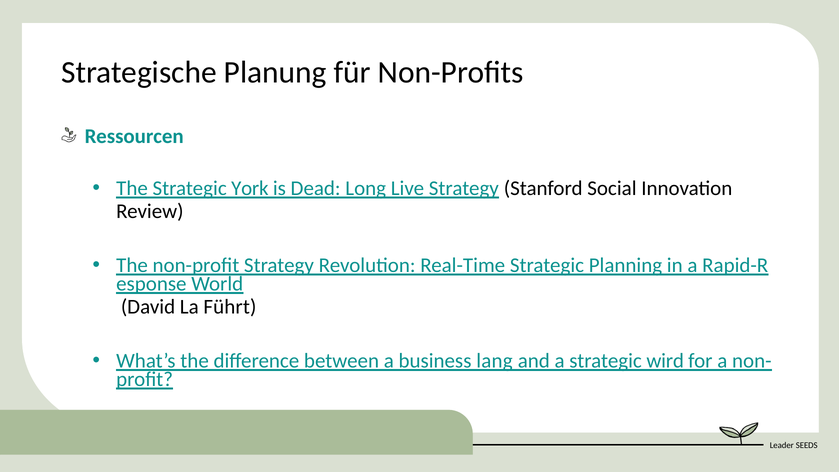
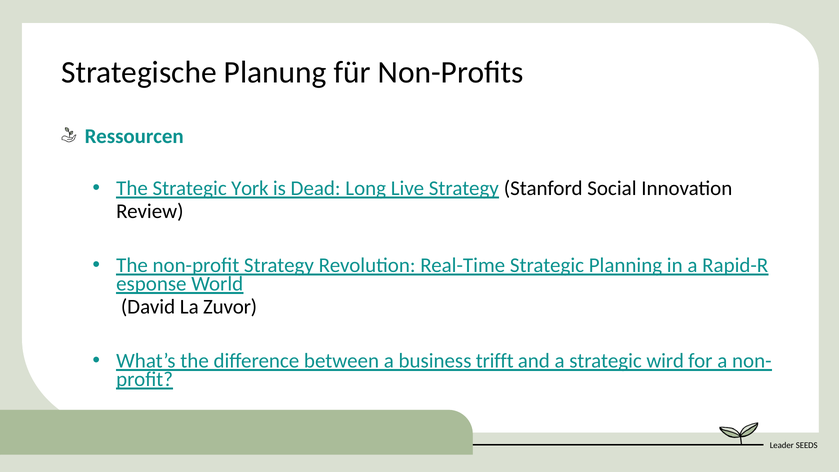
Führt: Führt -> Zuvor
lang: lang -> trifft
